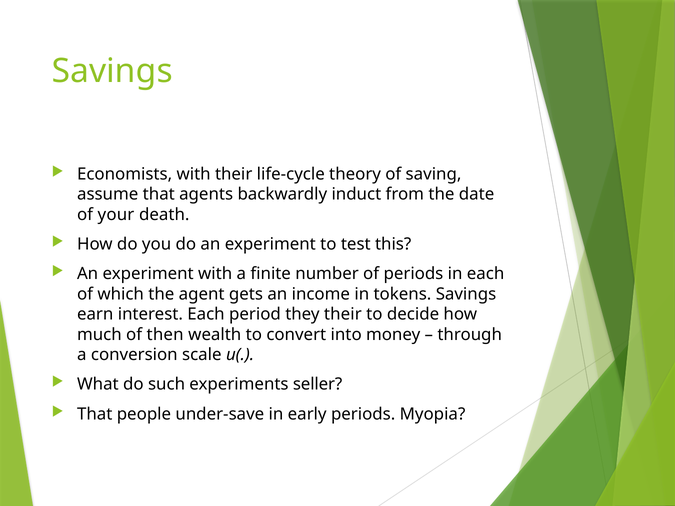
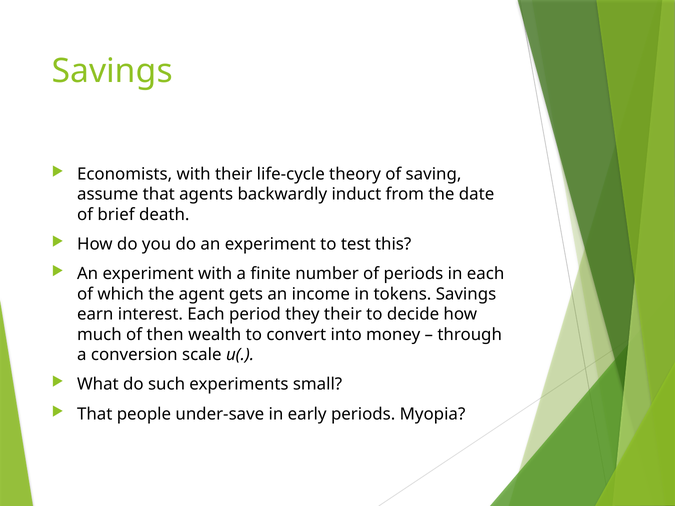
your: your -> brief
seller: seller -> small
